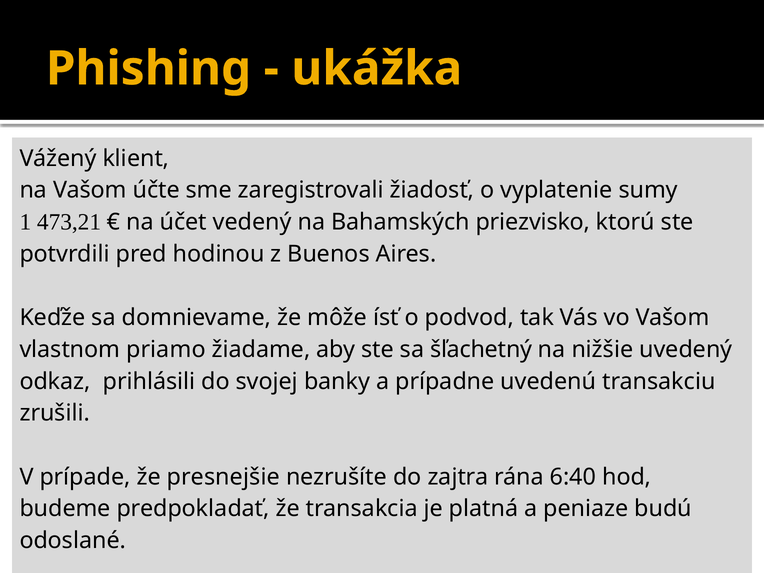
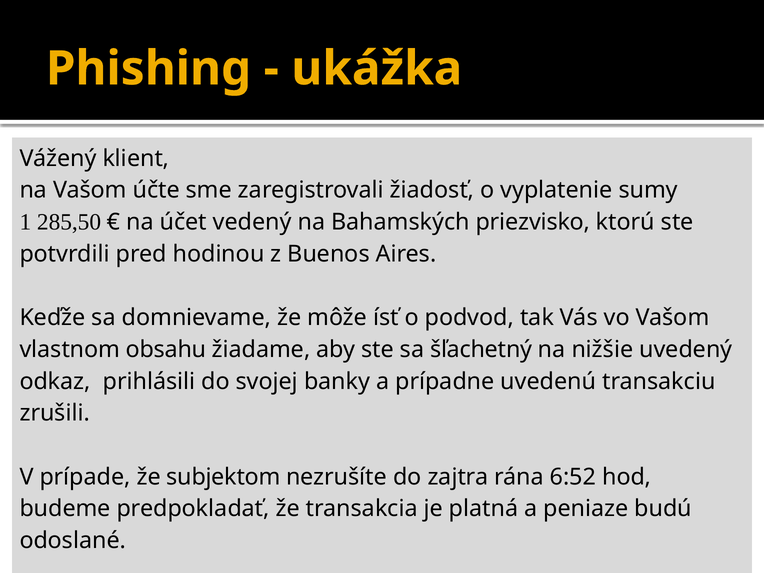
473,21: 473,21 -> 285,50
priamo: priamo -> obsahu
presnejšie: presnejšie -> subjektom
6:40: 6:40 -> 6:52
